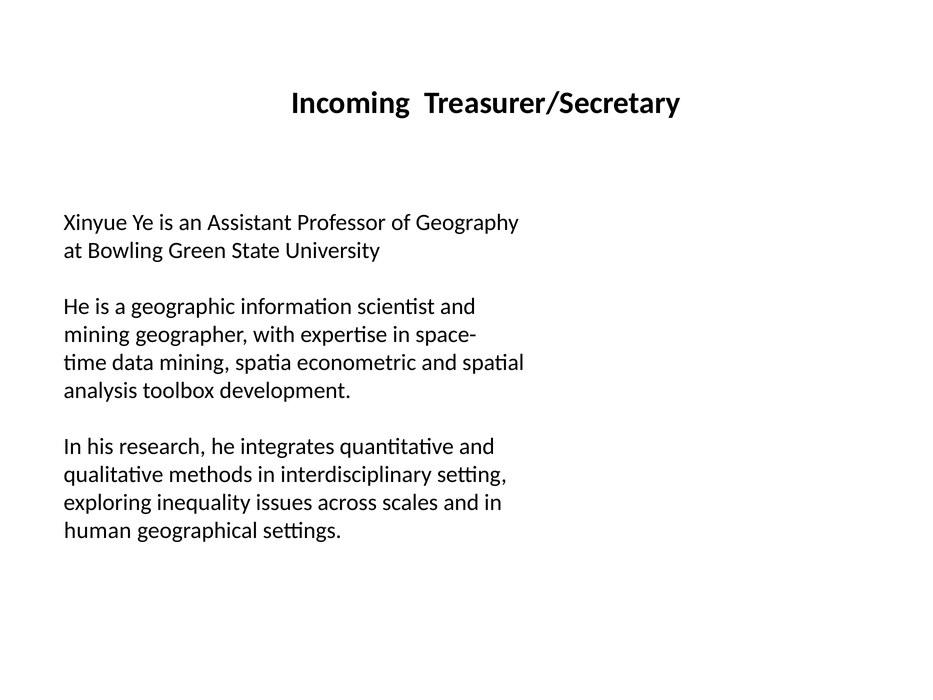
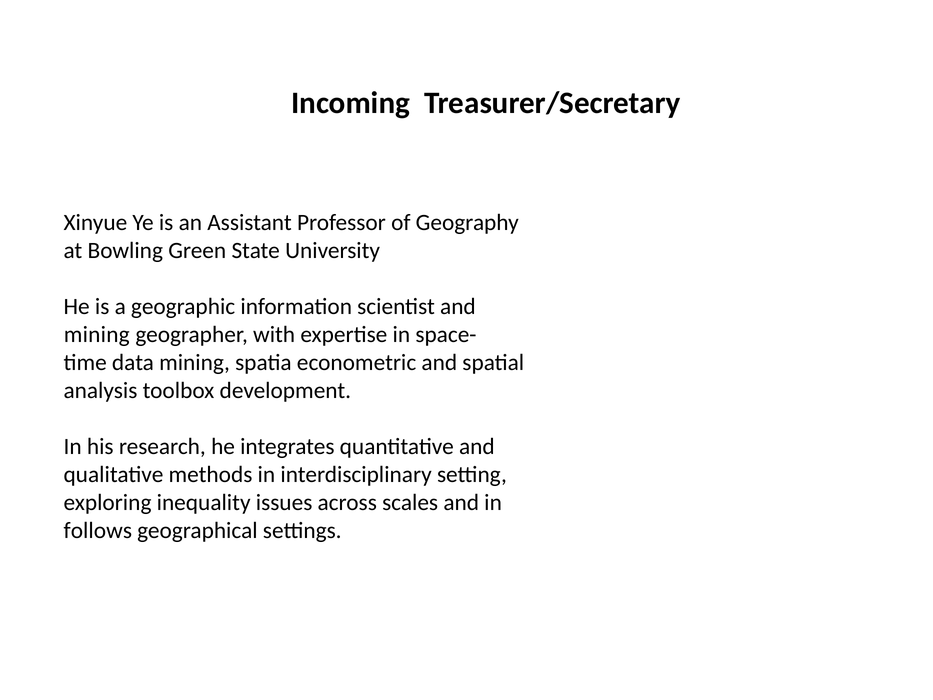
human: human -> follows
